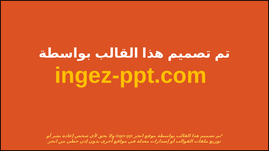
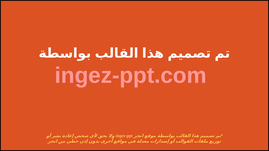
ingez-ppt.com colour: yellow -> pink
